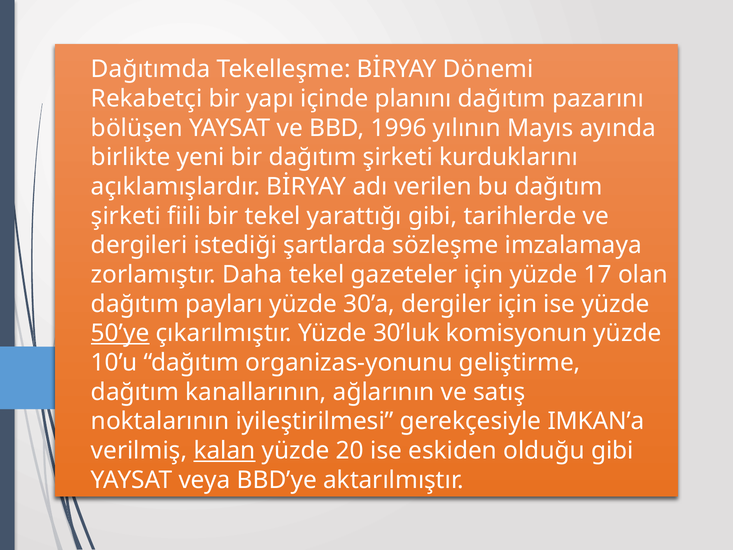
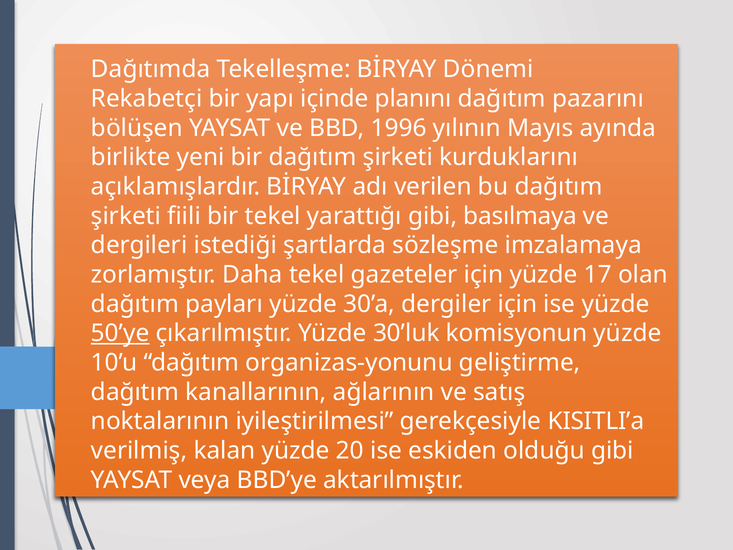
tarihlerde: tarihlerde -> basılmaya
IMKAN’a: IMKAN’a -> KISITLI’a
kalan underline: present -> none
